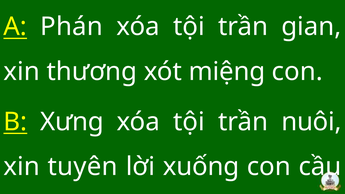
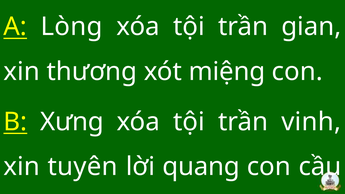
Phán: Phán -> Lòng
nuôi: nuôi -> vinh
xuống: xuống -> quang
